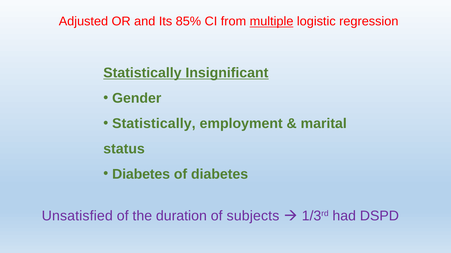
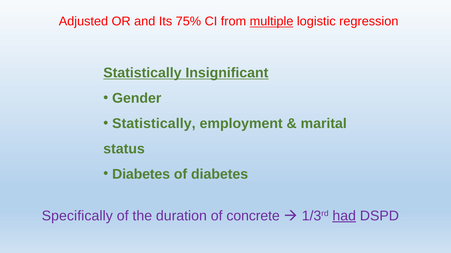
85%: 85% -> 75%
Unsatisfied: Unsatisfied -> Specifically
subjects: subjects -> concrete
had underline: none -> present
